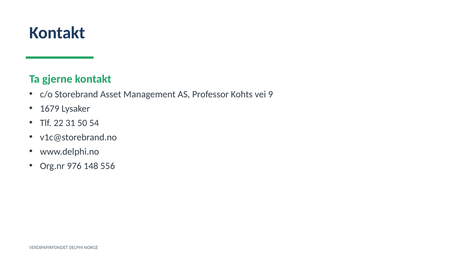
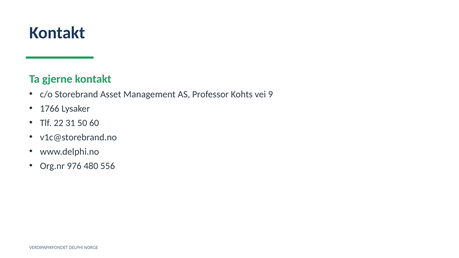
1679: 1679 -> 1766
54: 54 -> 60
148: 148 -> 480
